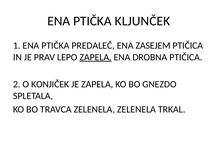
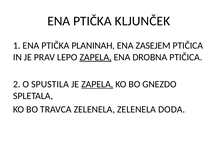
PREDALEČ: PREDALEČ -> PLANINAH
KONJIČEK: KONJIČEK -> SPUSTILA
ZAPELA at (97, 85) underline: none -> present
TRKAL: TRKAL -> DODA
